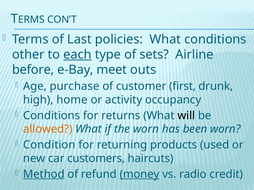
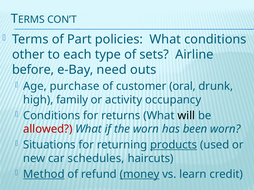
Last: Last -> Part
each underline: present -> none
meet: meet -> need
first: first -> oral
home: home -> family
allowed colour: orange -> red
Condition: Condition -> Situations
products underline: none -> present
customers: customers -> schedules
radio: radio -> learn
